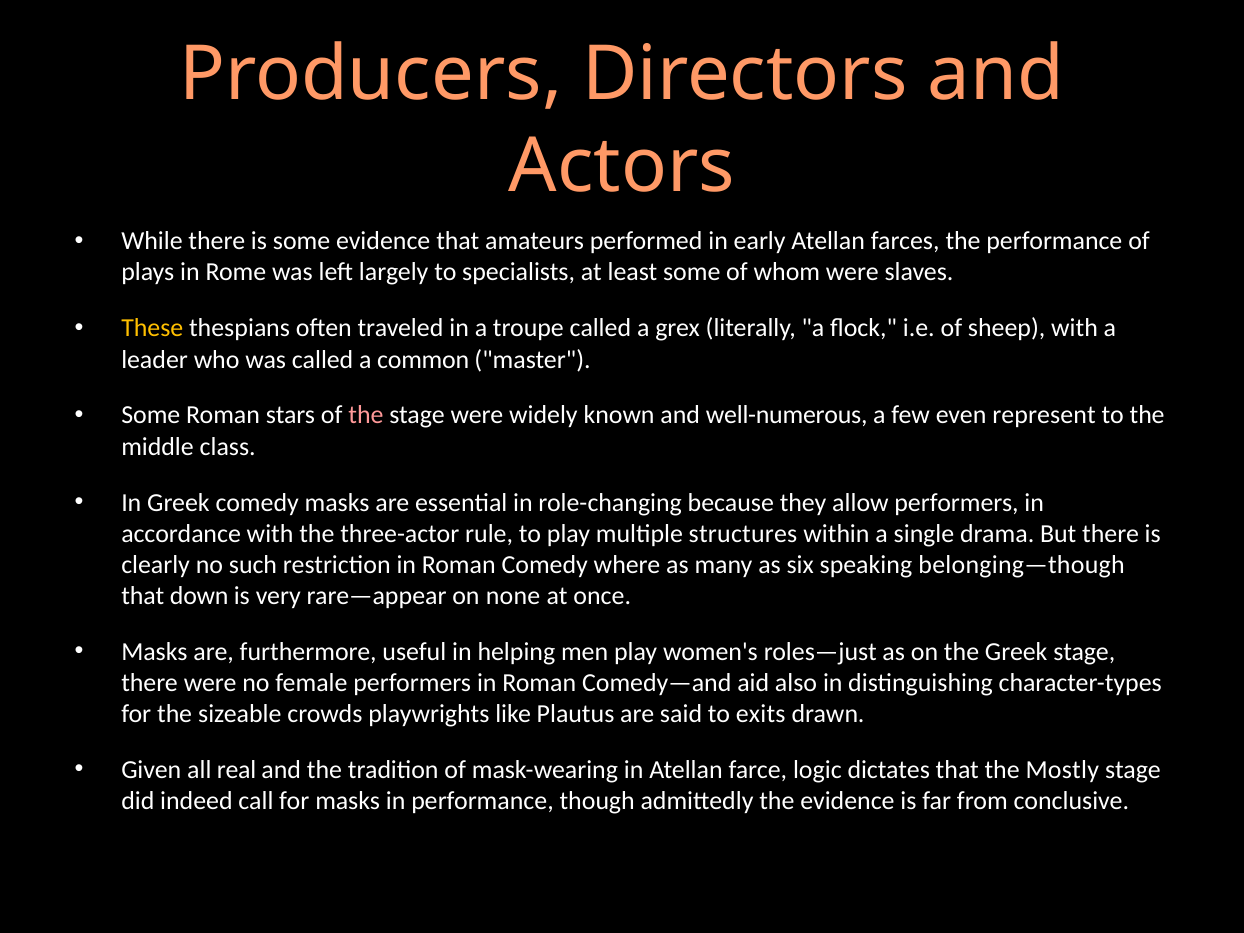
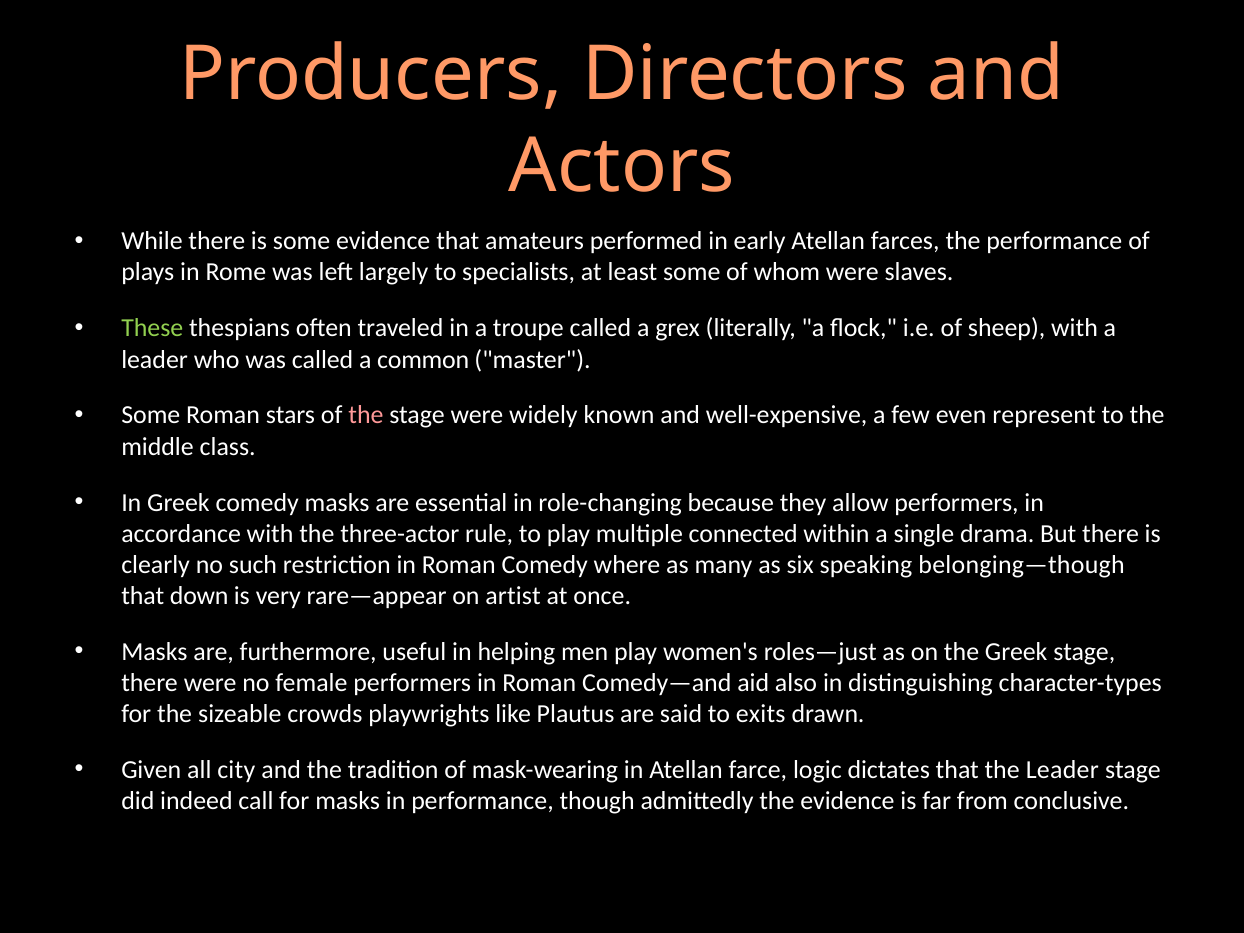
These colour: yellow -> light green
well-numerous: well-numerous -> well-expensive
structures: structures -> connected
none: none -> artist
real: real -> city
the Mostly: Mostly -> Leader
